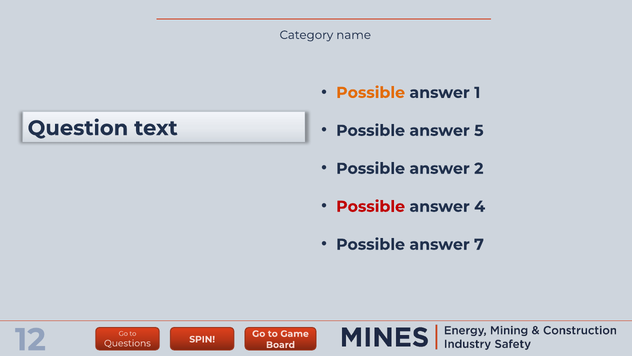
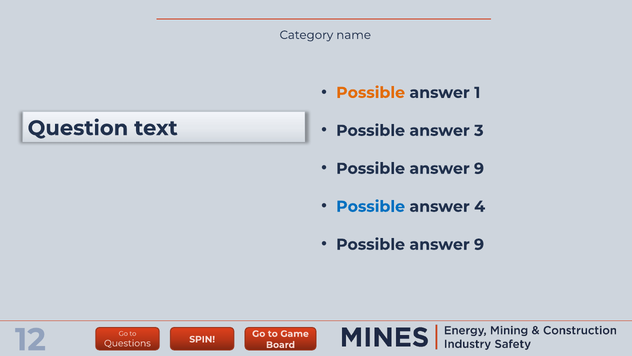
5: 5 -> 3
2 at (479, 168): 2 -> 9
Possible at (371, 206) colour: red -> blue
7 at (479, 244): 7 -> 9
